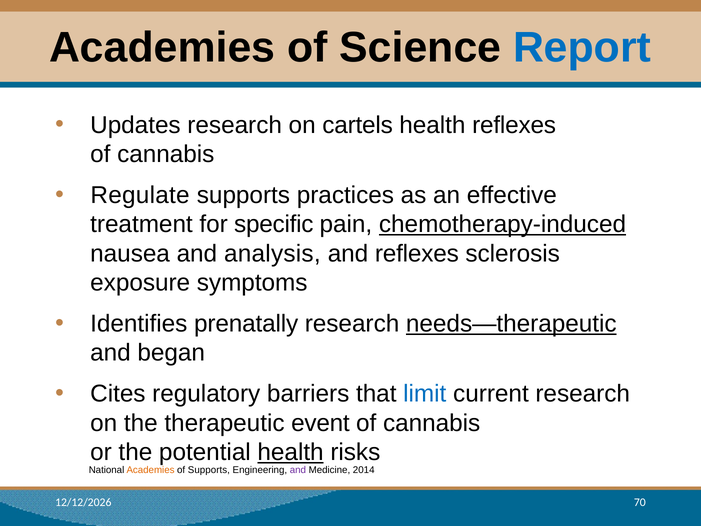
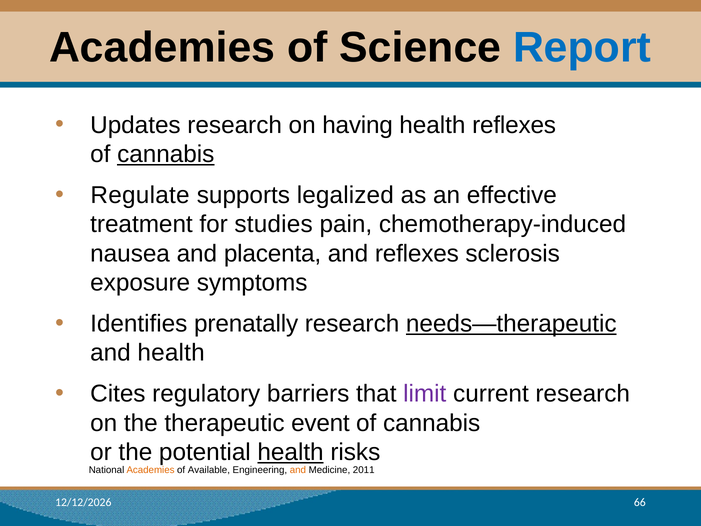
cartels: cartels -> having
cannabis at (166, 154) underline: none -> present
practices: practices -> legalized
specific: specific -> studies
chemotherapy-induced underline: present -> none
analysis: analysis -> placenta
and began: began -> health
limit colour: blue -> purple
of Supports: Supports -> Available
and at (298, 470) colour: purple -> orange
2014: 2014 -> 2011
70: 70 -> 66
